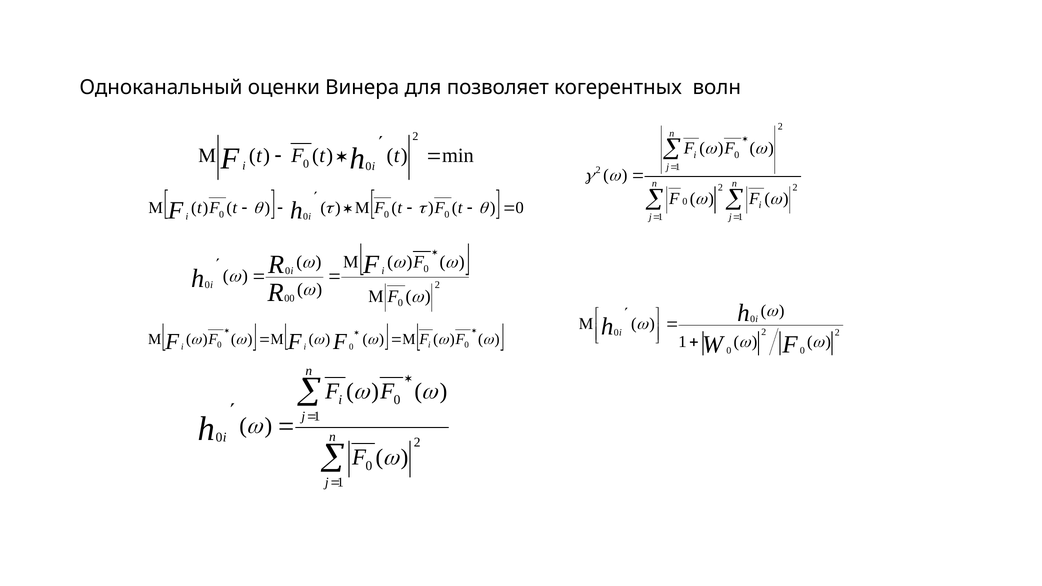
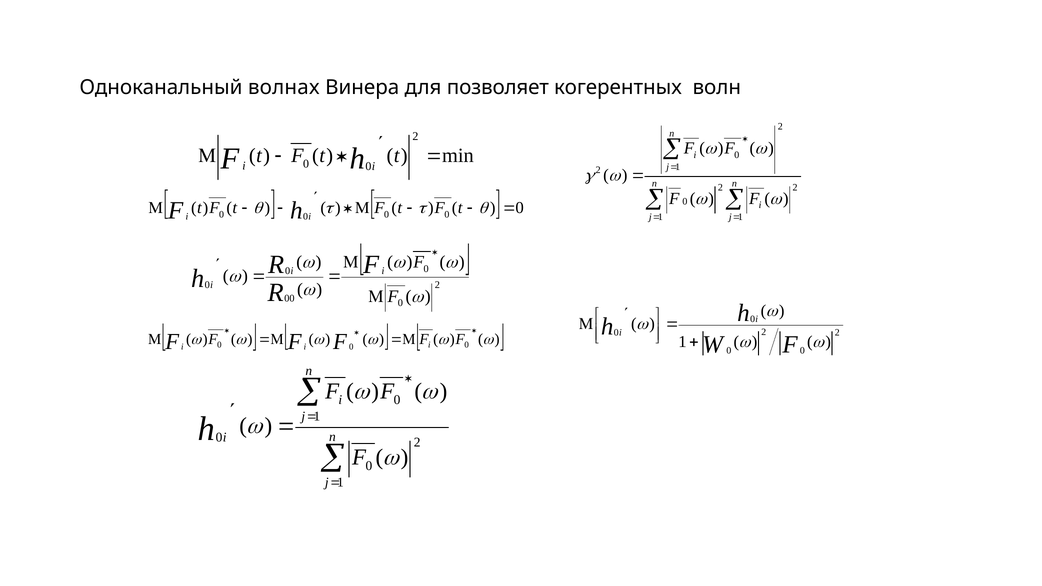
оценки: оценки -> волнах
